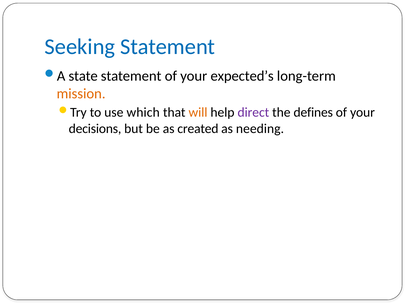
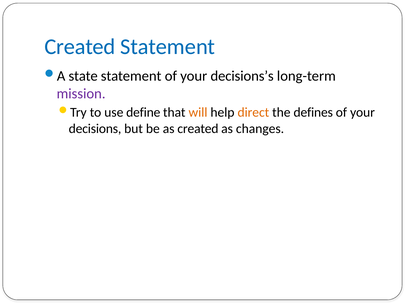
Seeking at (80, 47): Seeking -> Created
expected’s: expected’s -> decisions’s
mission colour: orange -> purple
which: which -> define
direct colour: purple -> orange
needing: needing -> changes
